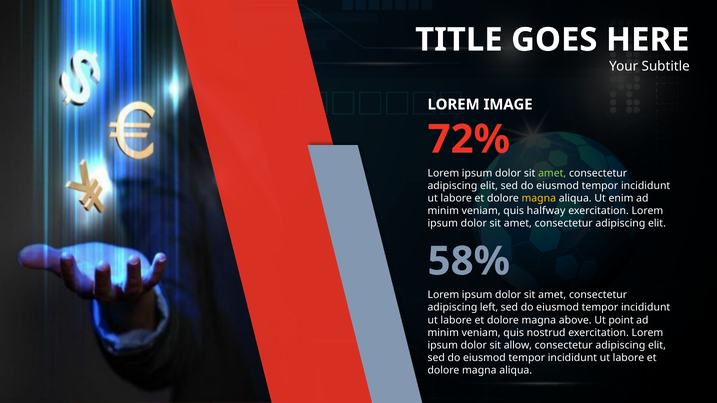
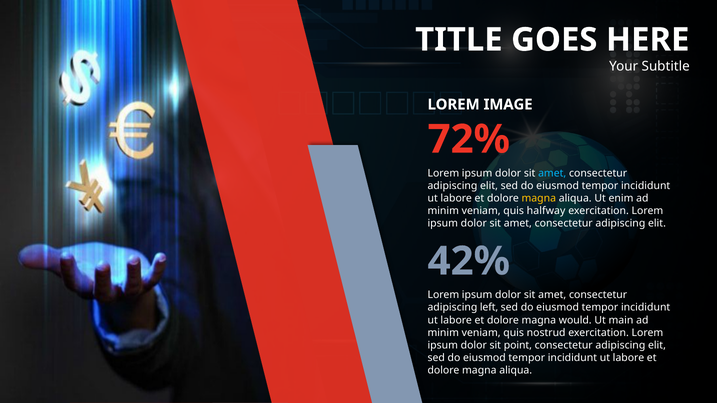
amet at (552, 173) colour: light green -> light blue
58%: 58% -> 42%
above: above -> would
point: point -> main
allow: allow -> point
